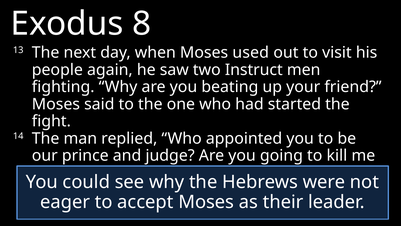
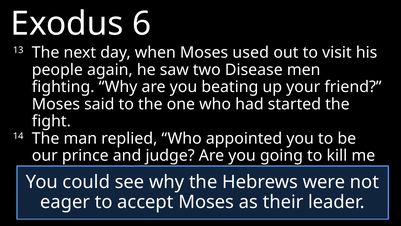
8: 8 -> 6
Instruct: Instruct -> Disease
